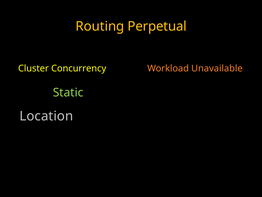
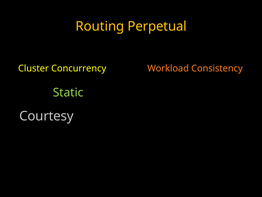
Unavailable: Unavailable -> Consistency
Location: Location -> Courtesy
